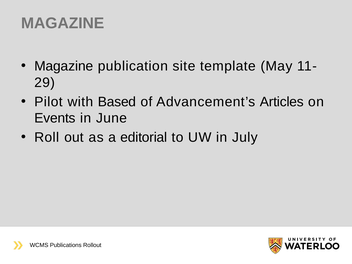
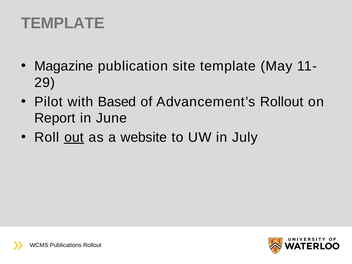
MAGAZINE at (63, 23): MAGAZINE -> TEMPLATE
Advancement’s Articles: Articles -> Rollout
Events: Events -> Report
out underline: none -> present
editorial: editorial -> website
